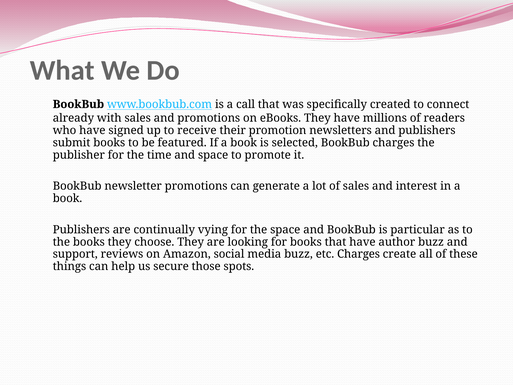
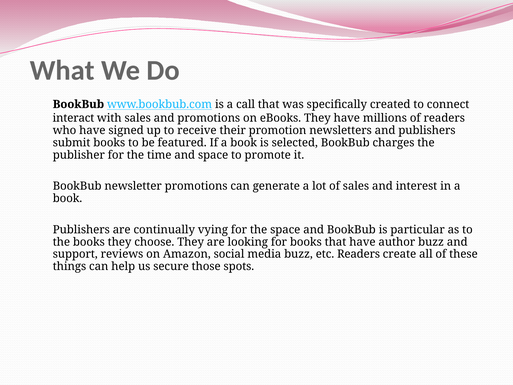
already: already -> interact
etc Charges: Charges -> Readers
